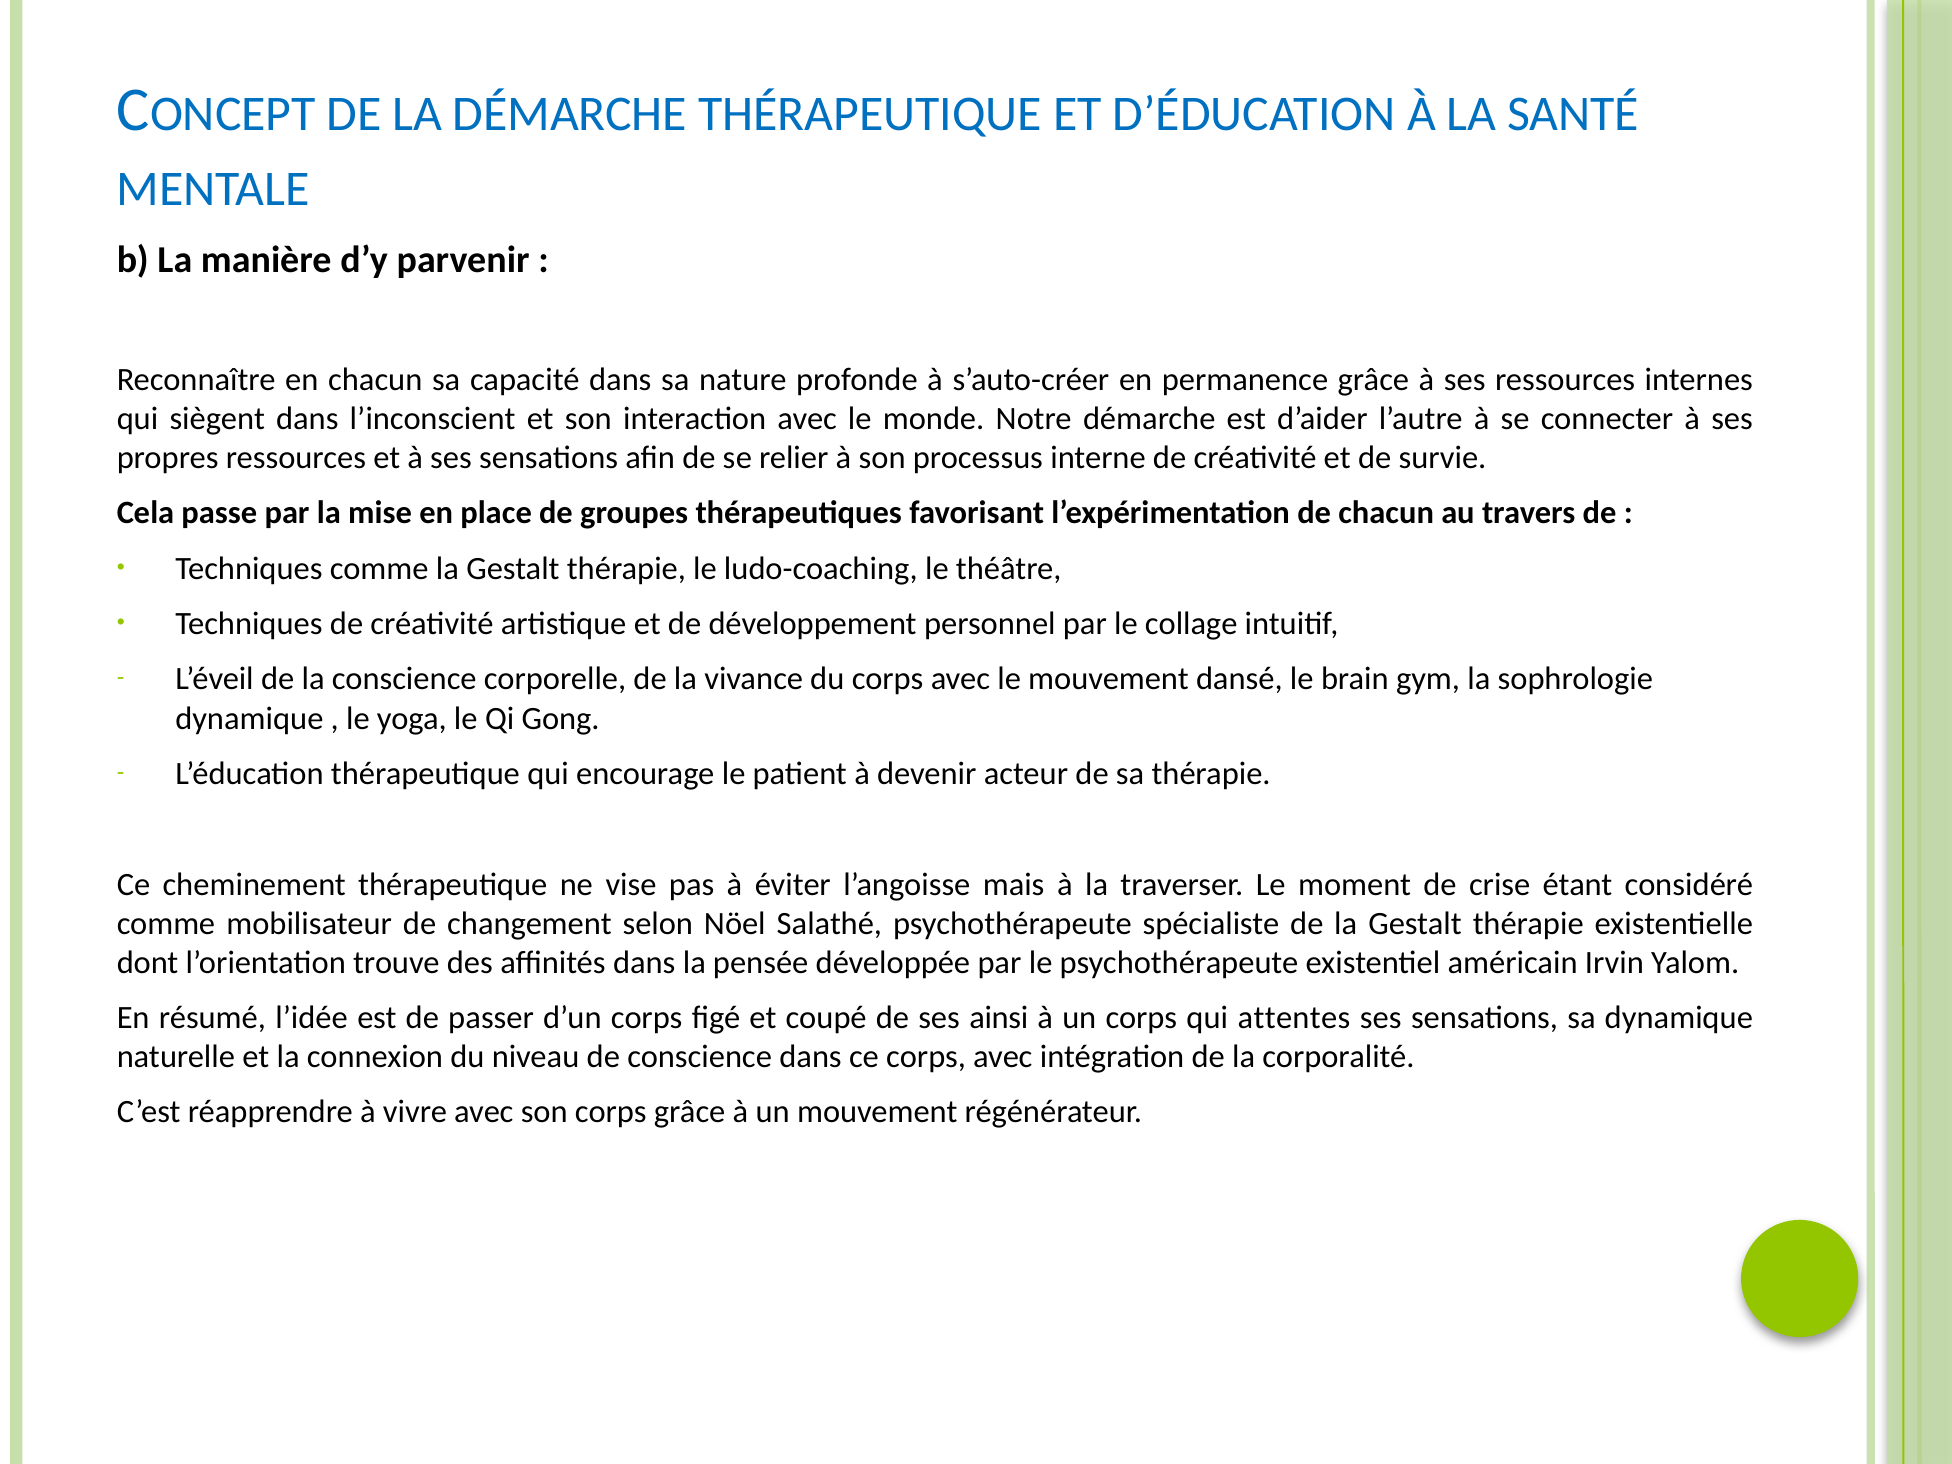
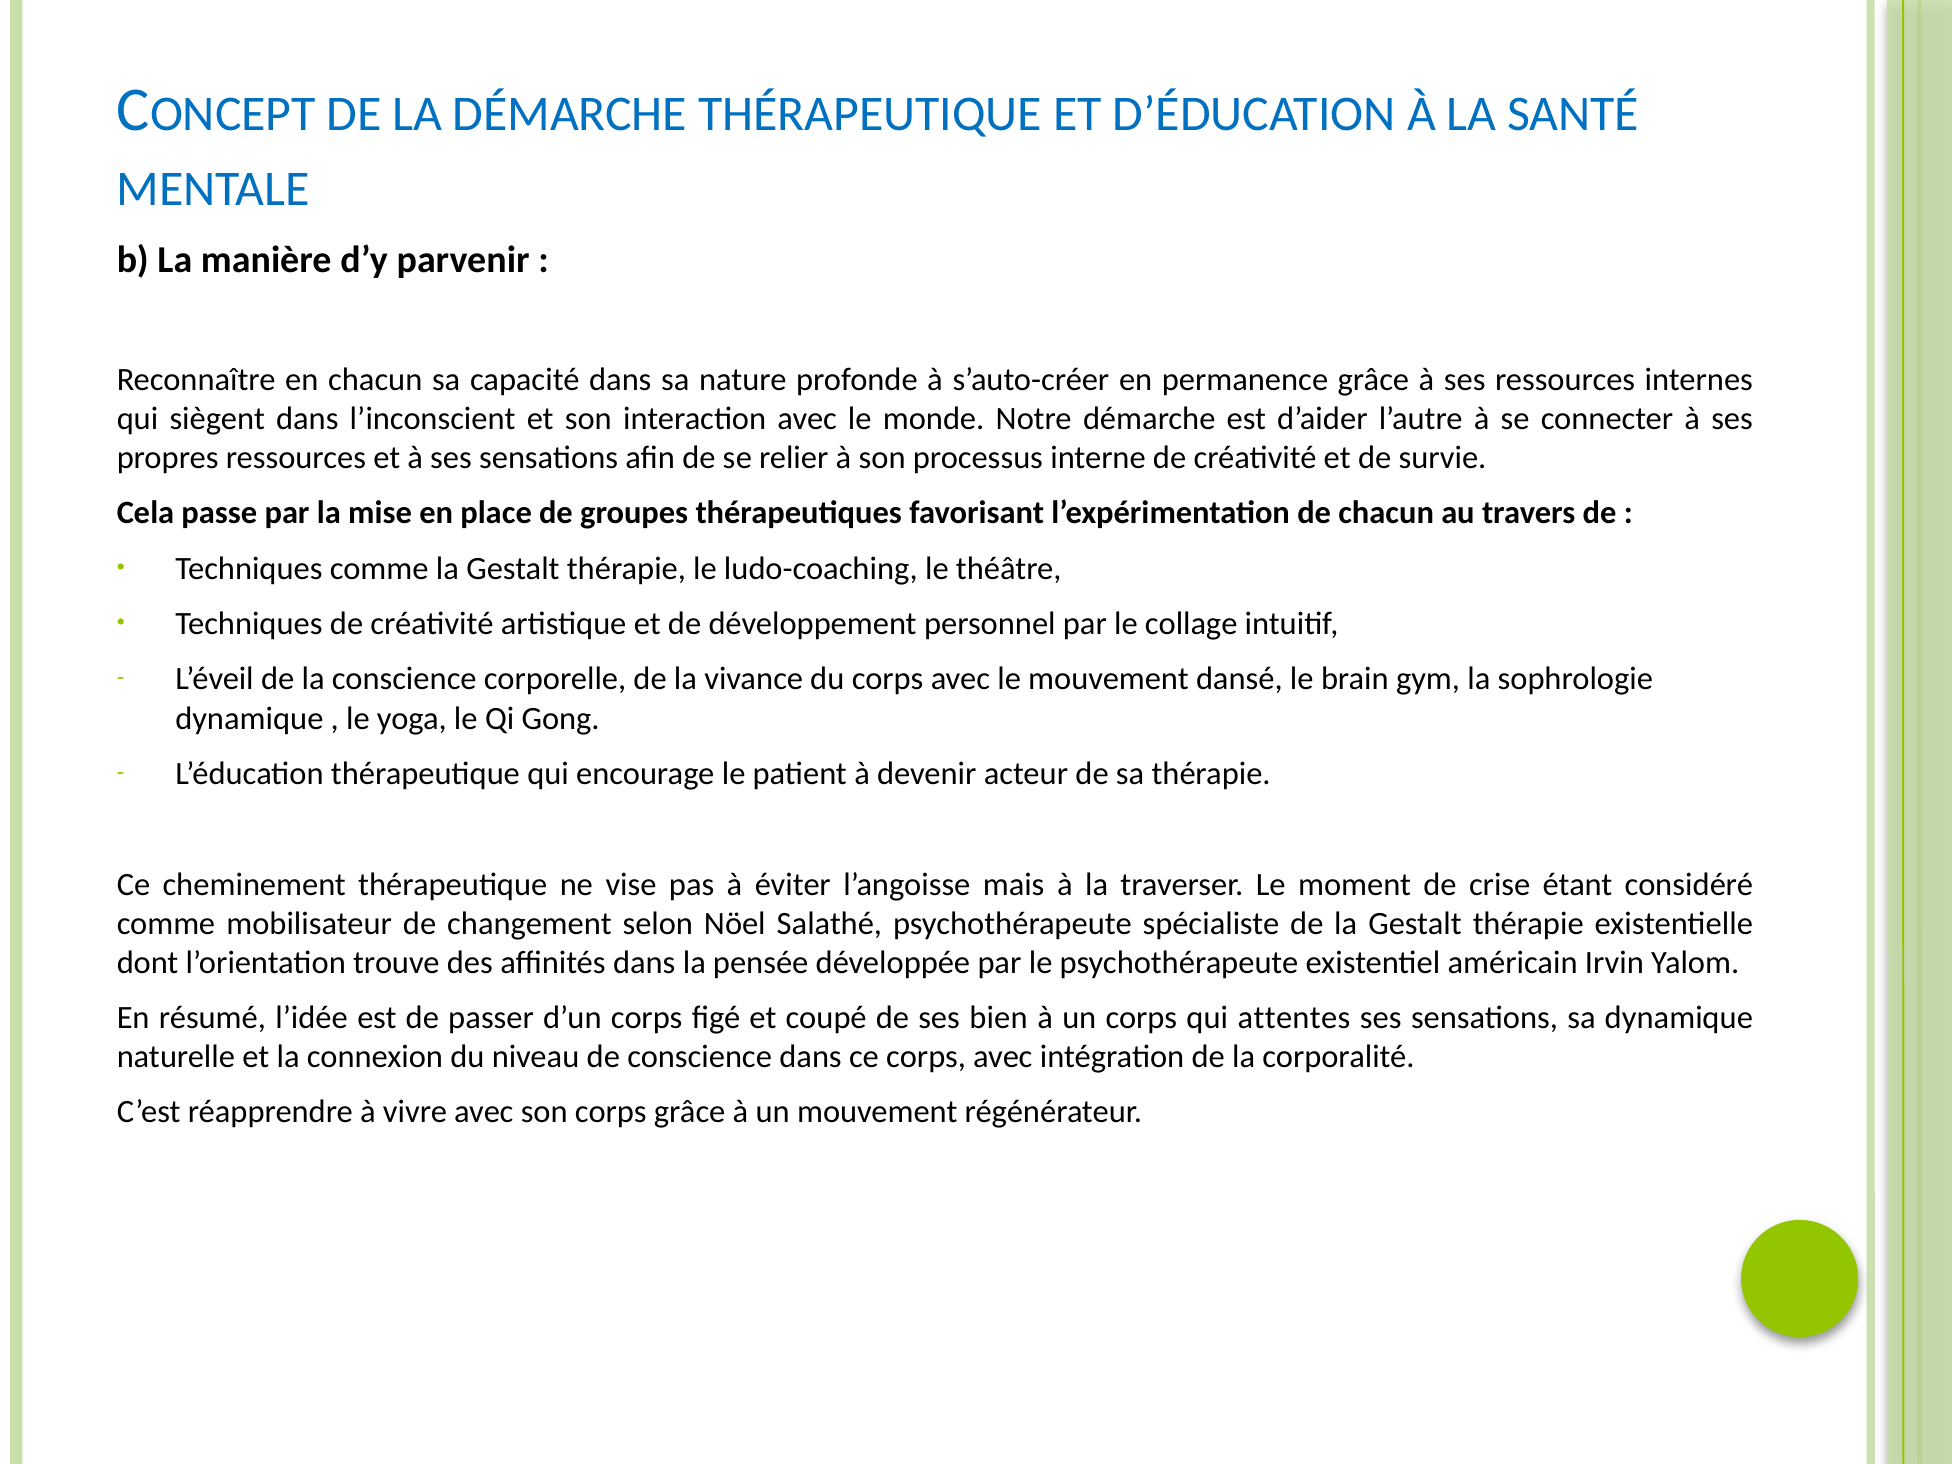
ainsi: ainsi -> bien
